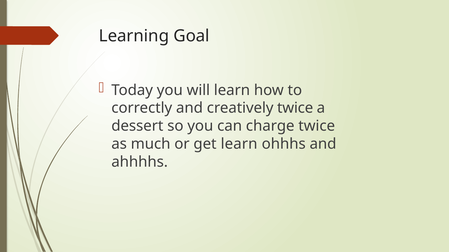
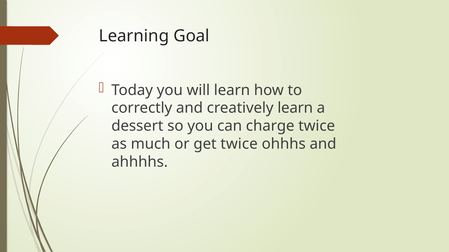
creatively twice: twice -> learn
get learn: learn -> twice
